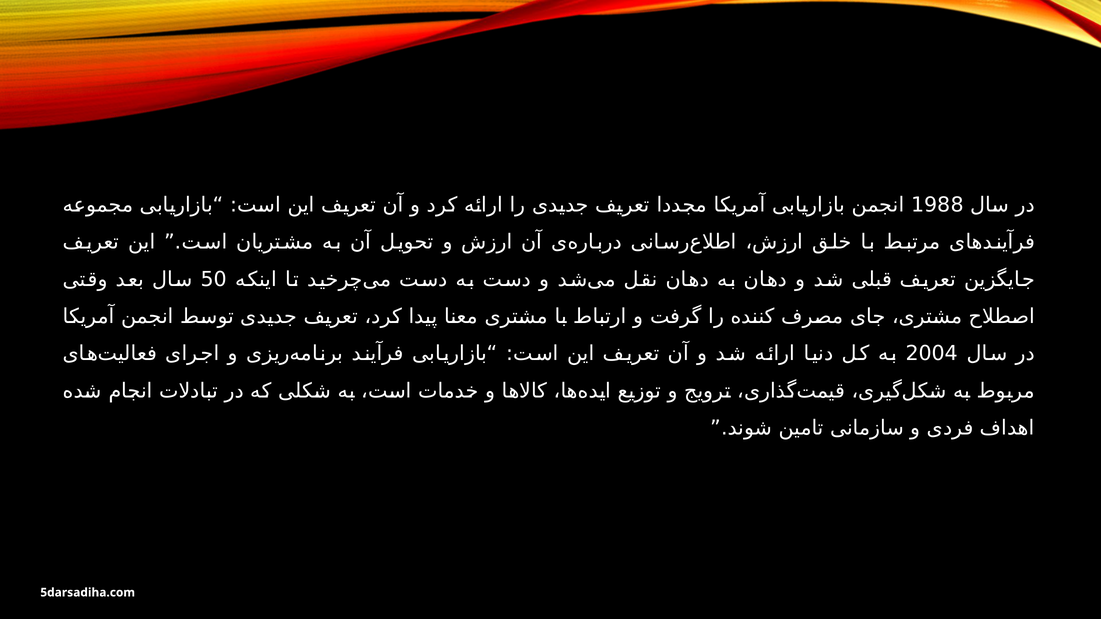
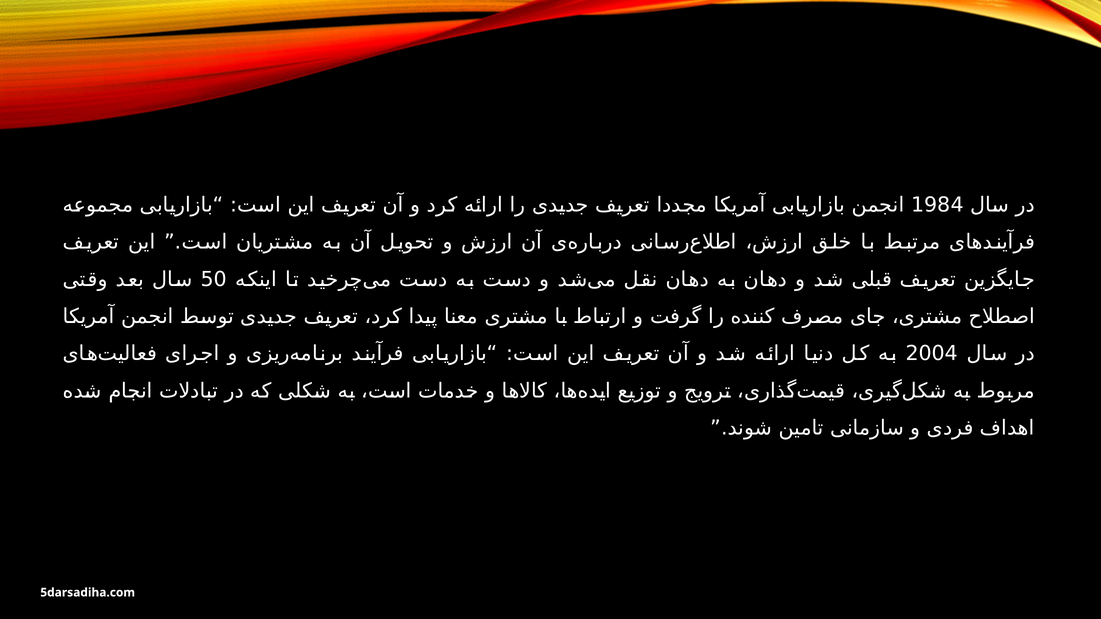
1988: 1988 -> 1984
